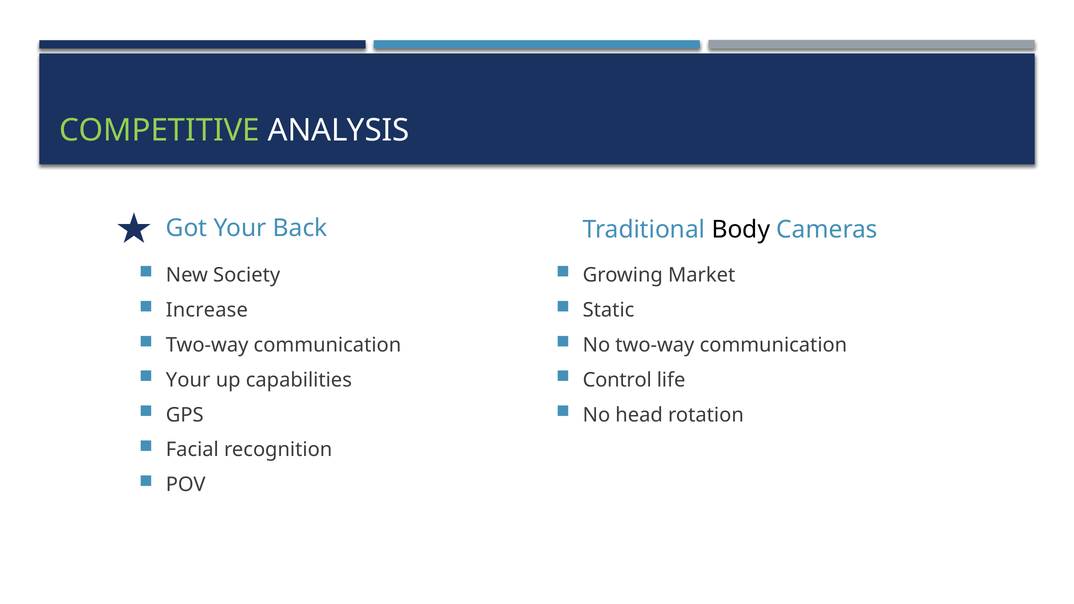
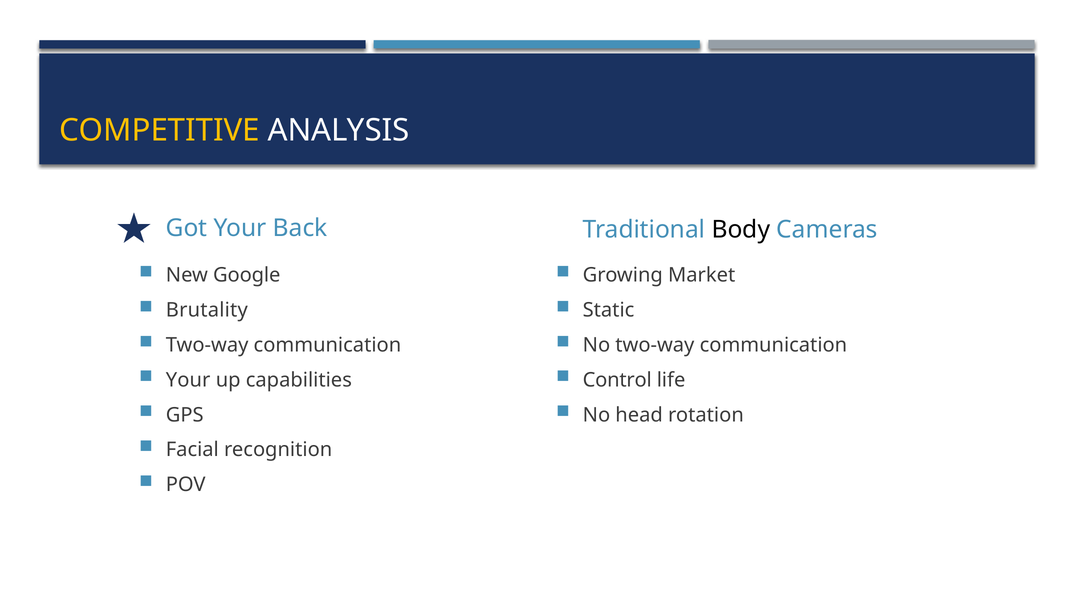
COMPETITIVE colour: light green -> yellow
Society: Society -> Google
Increase: Increase -> Brutality
